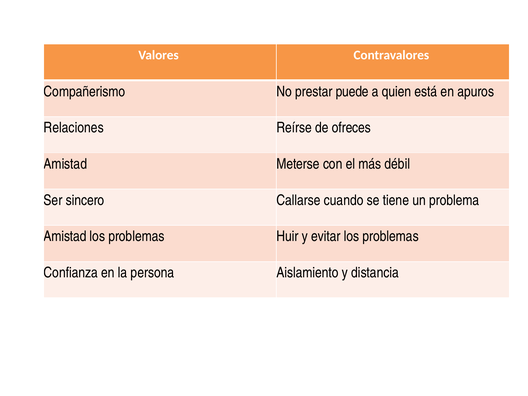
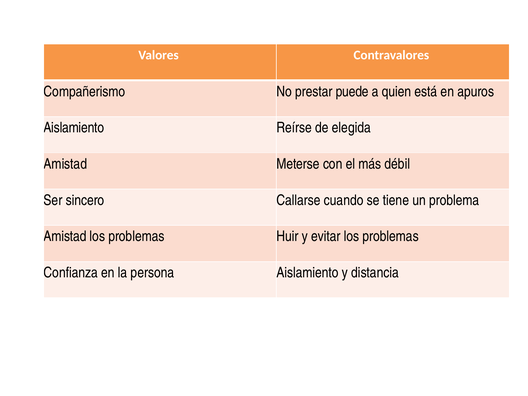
Relaciones at (74, 128): Relaciones -> Aislamiento
ofreces: ofreces -> elegida
